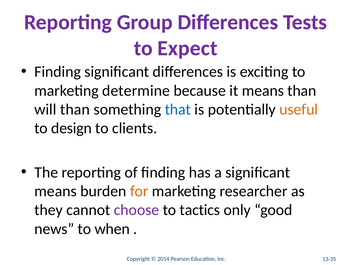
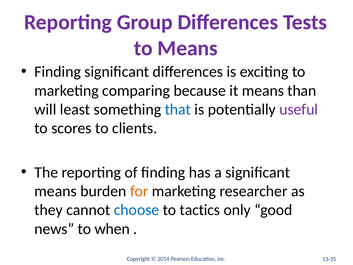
to Expect: Expect -> Means
determine: determine -> comparing
will than: than -> least
useful colour: orange -> purple
design: design -> scores
choose colour: purple -> blue
